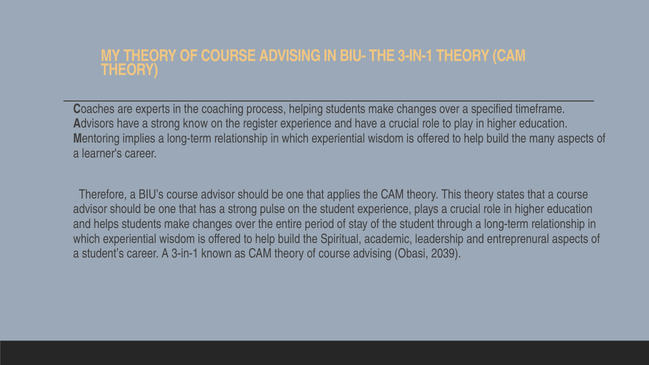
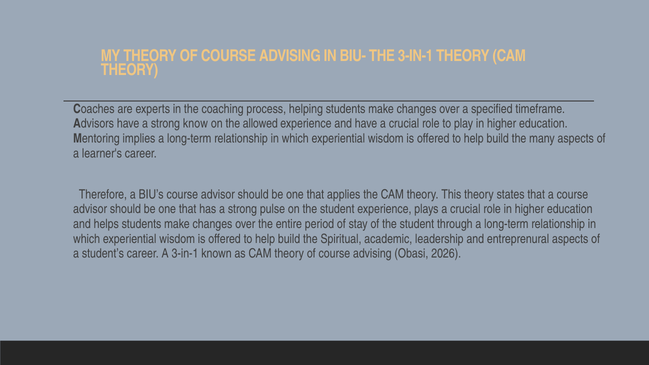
register: register -> allowed
2039: 2039 -> 2026
